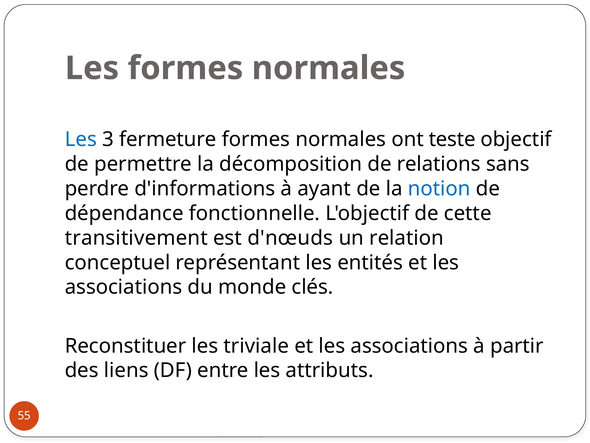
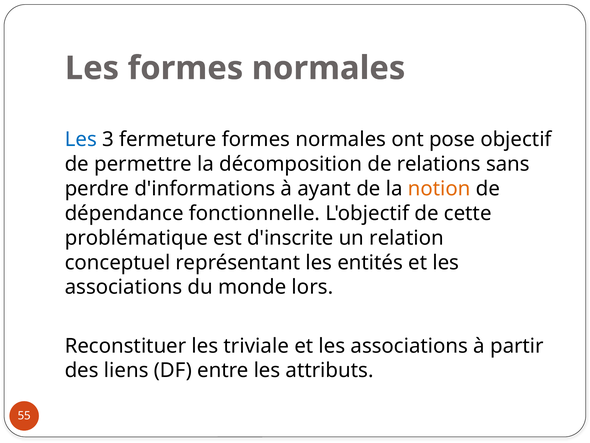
teste: teste -> pose
notion colour: blue -> orange
transitivement: transitivement -> problématique
d'nœuds: d'nœuds -> d'inscrite
clés: clés -> lors
